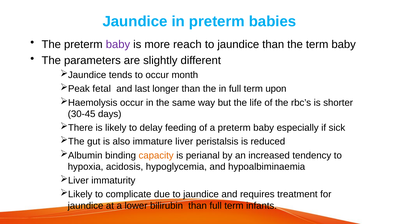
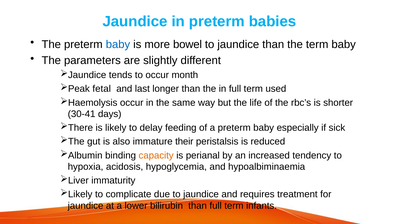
baby at (118, 44) colour: purple -> blue
reach: reach -> bowel
upon: upon -> used
30-45: 30-45 -> 30-41
liver: liver -> their
